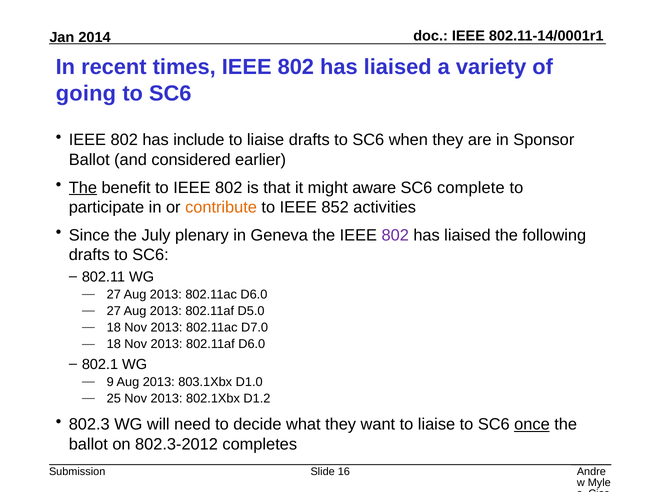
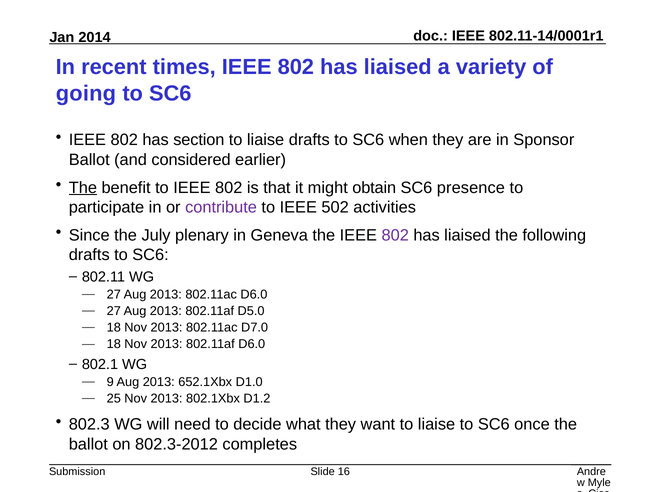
include: include -> section
aware: aware -> obtain
complete: complete -> presence
contribute colour: orange -> purple
852: 852 -> 502
803.1Xbx: 803.1Xbx -> 652.1Xbx
once underline: present -> none
